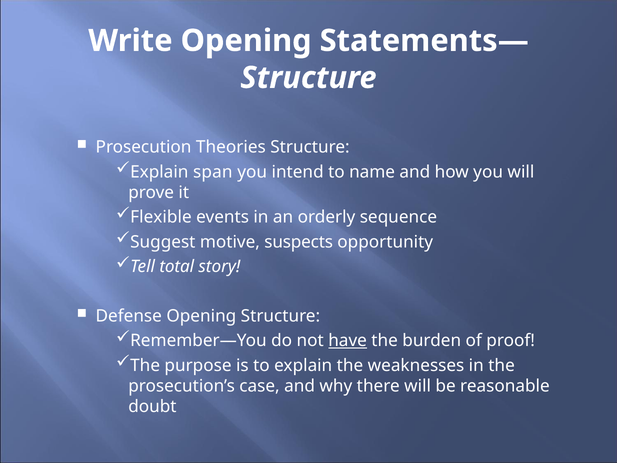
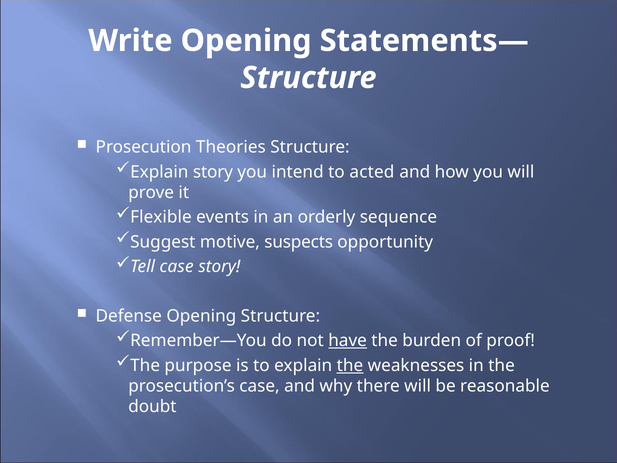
Explain span: span -> story
name: name -> acted
Tell total: total -> case
the at (350, 365) underline: none -> present
